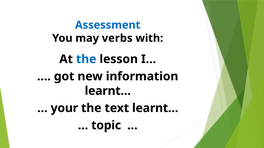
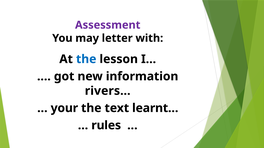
Assessment colour: blue -> purple
verbs: verbs -> letter
learnt… at (108, 91): learnt… -> rivers…
topic: topic -> rules
